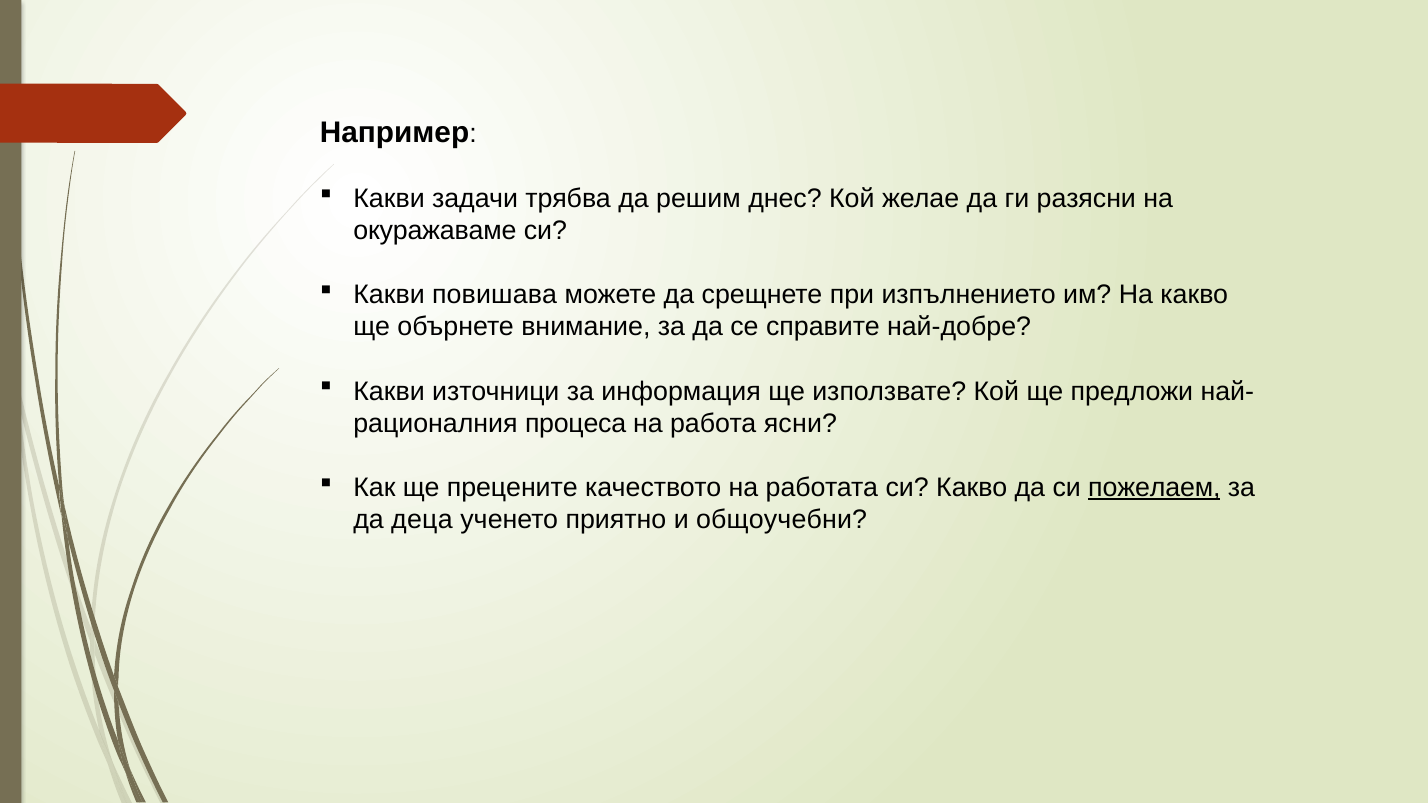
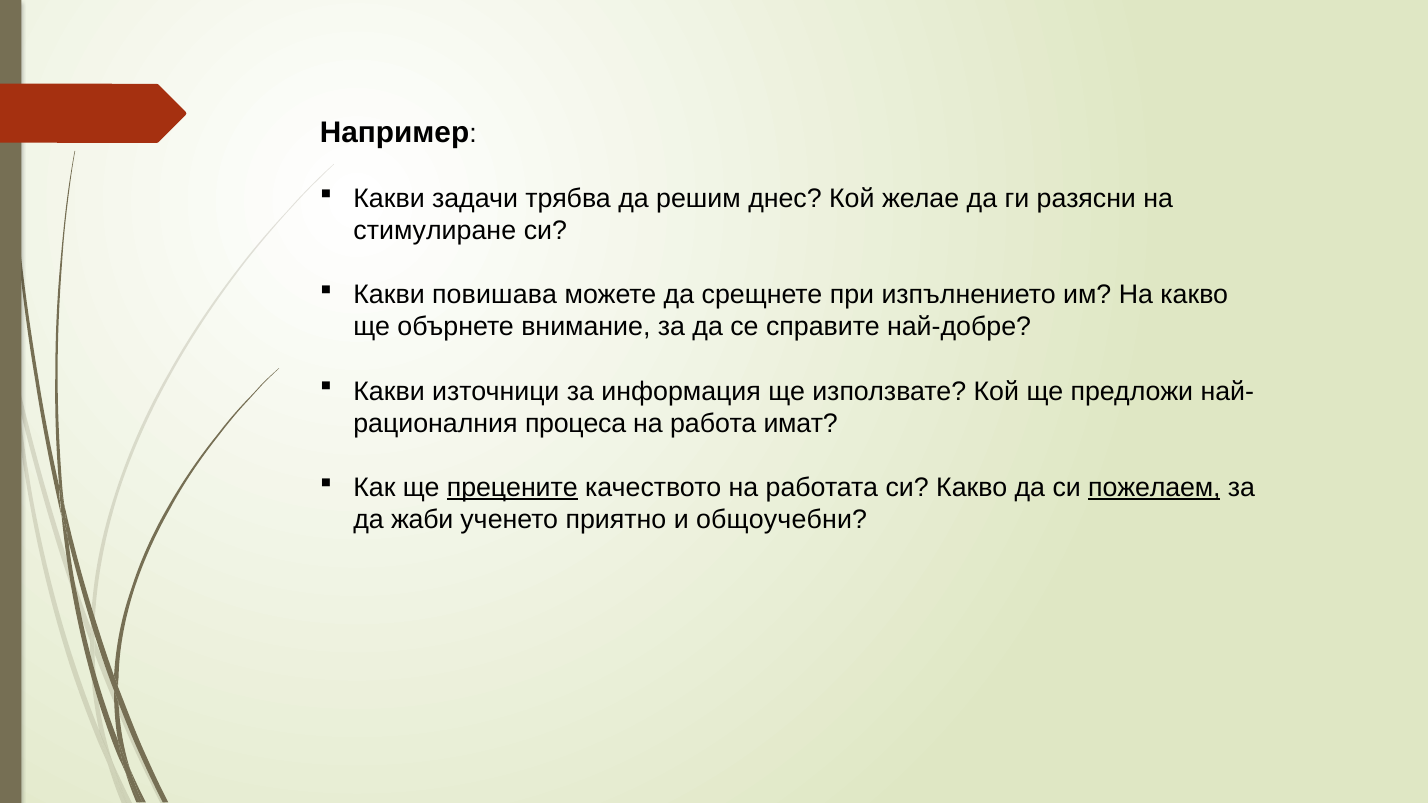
окуражаваме: окуражаваме -> стимулиране
ясни: ясни -> имат
прецените underline: none -> present
деца: деца -> жаби
